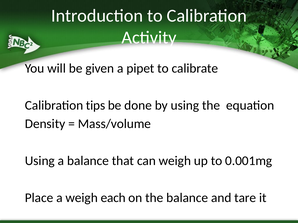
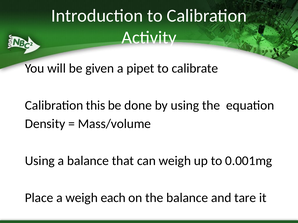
Calibration tips: tips -> this
